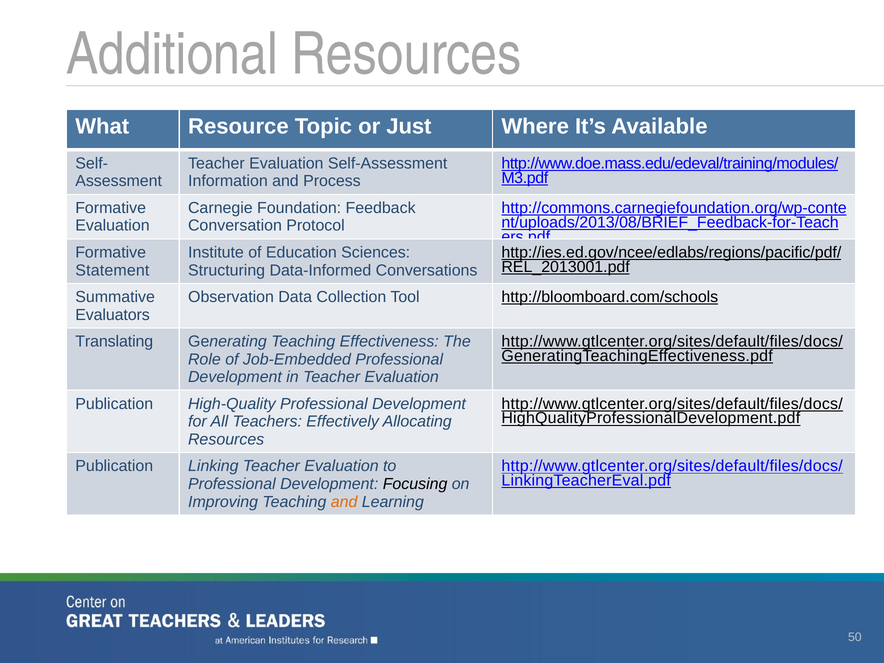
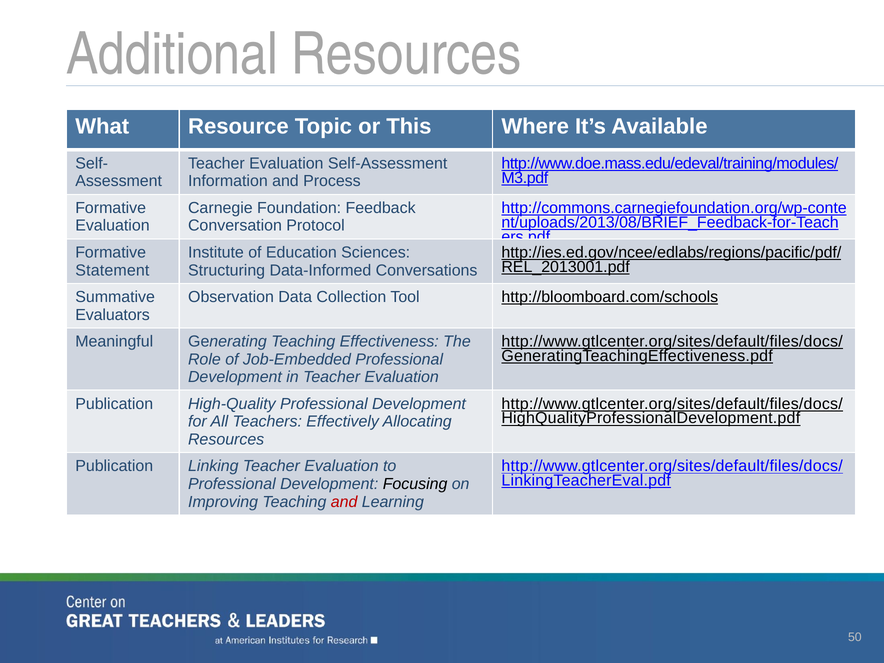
Just: Just -> This
Translating: Translating -> Meaningful
and at (344, 502) colour: orange -> red
